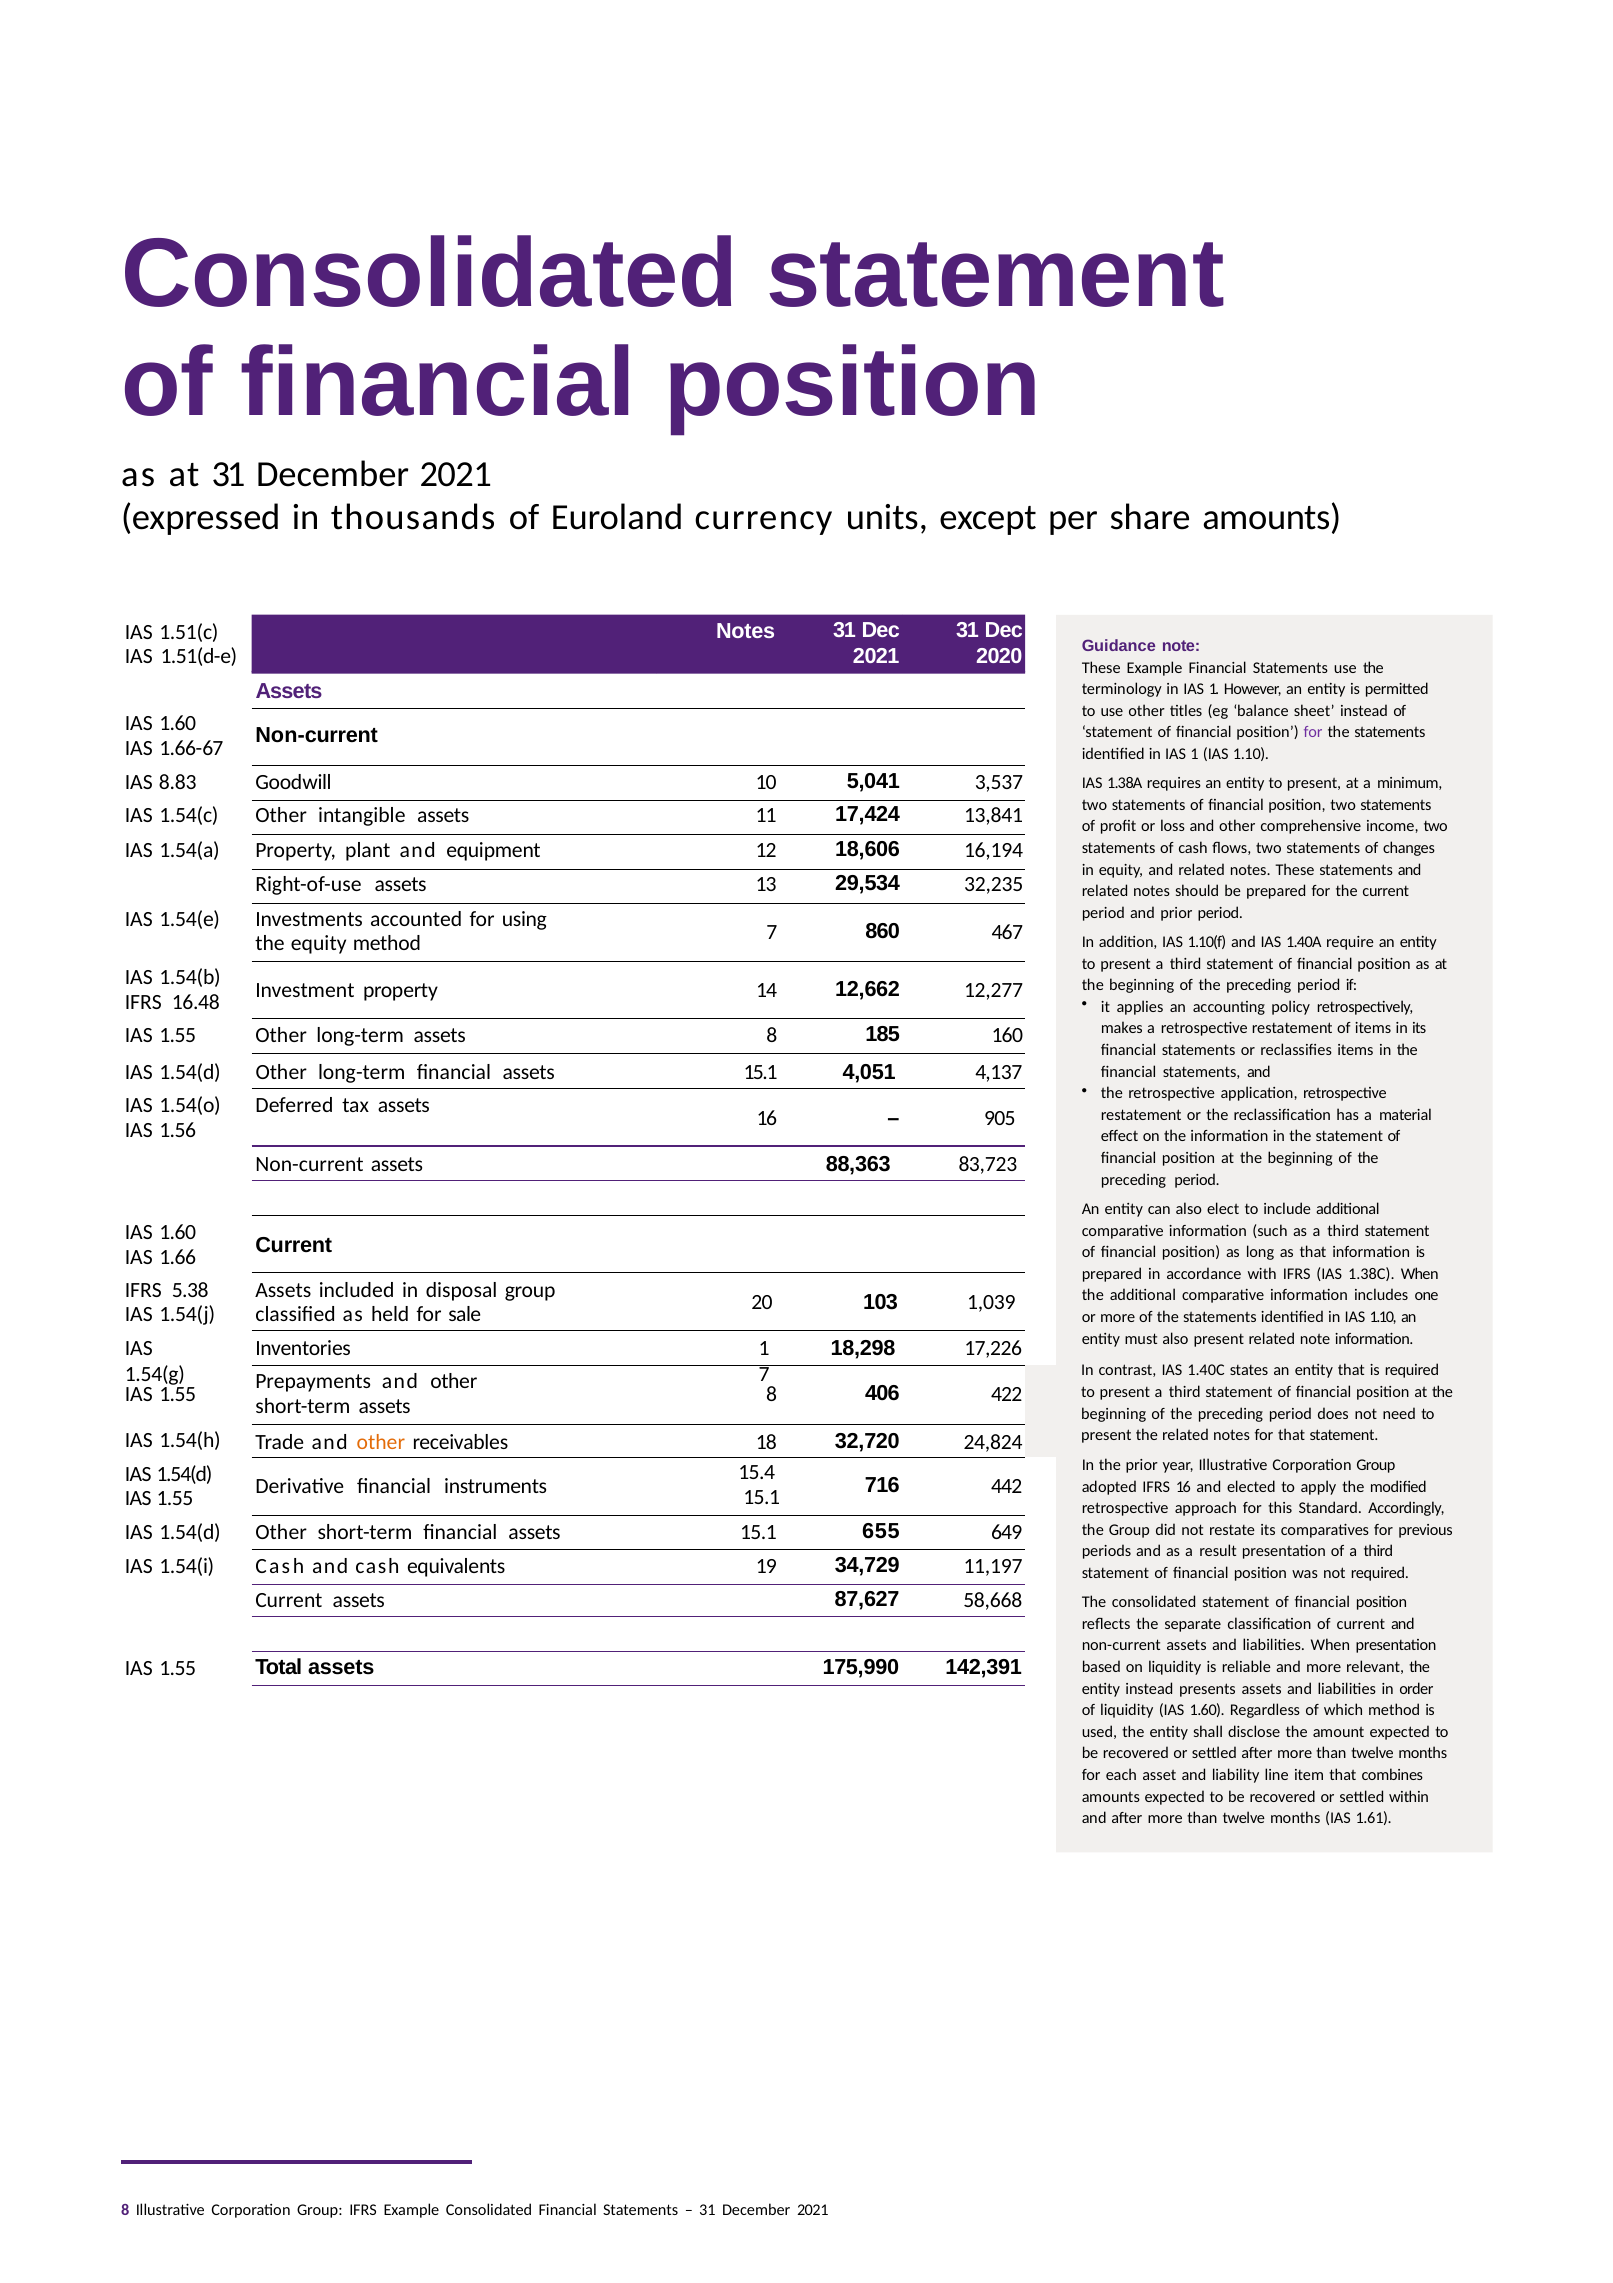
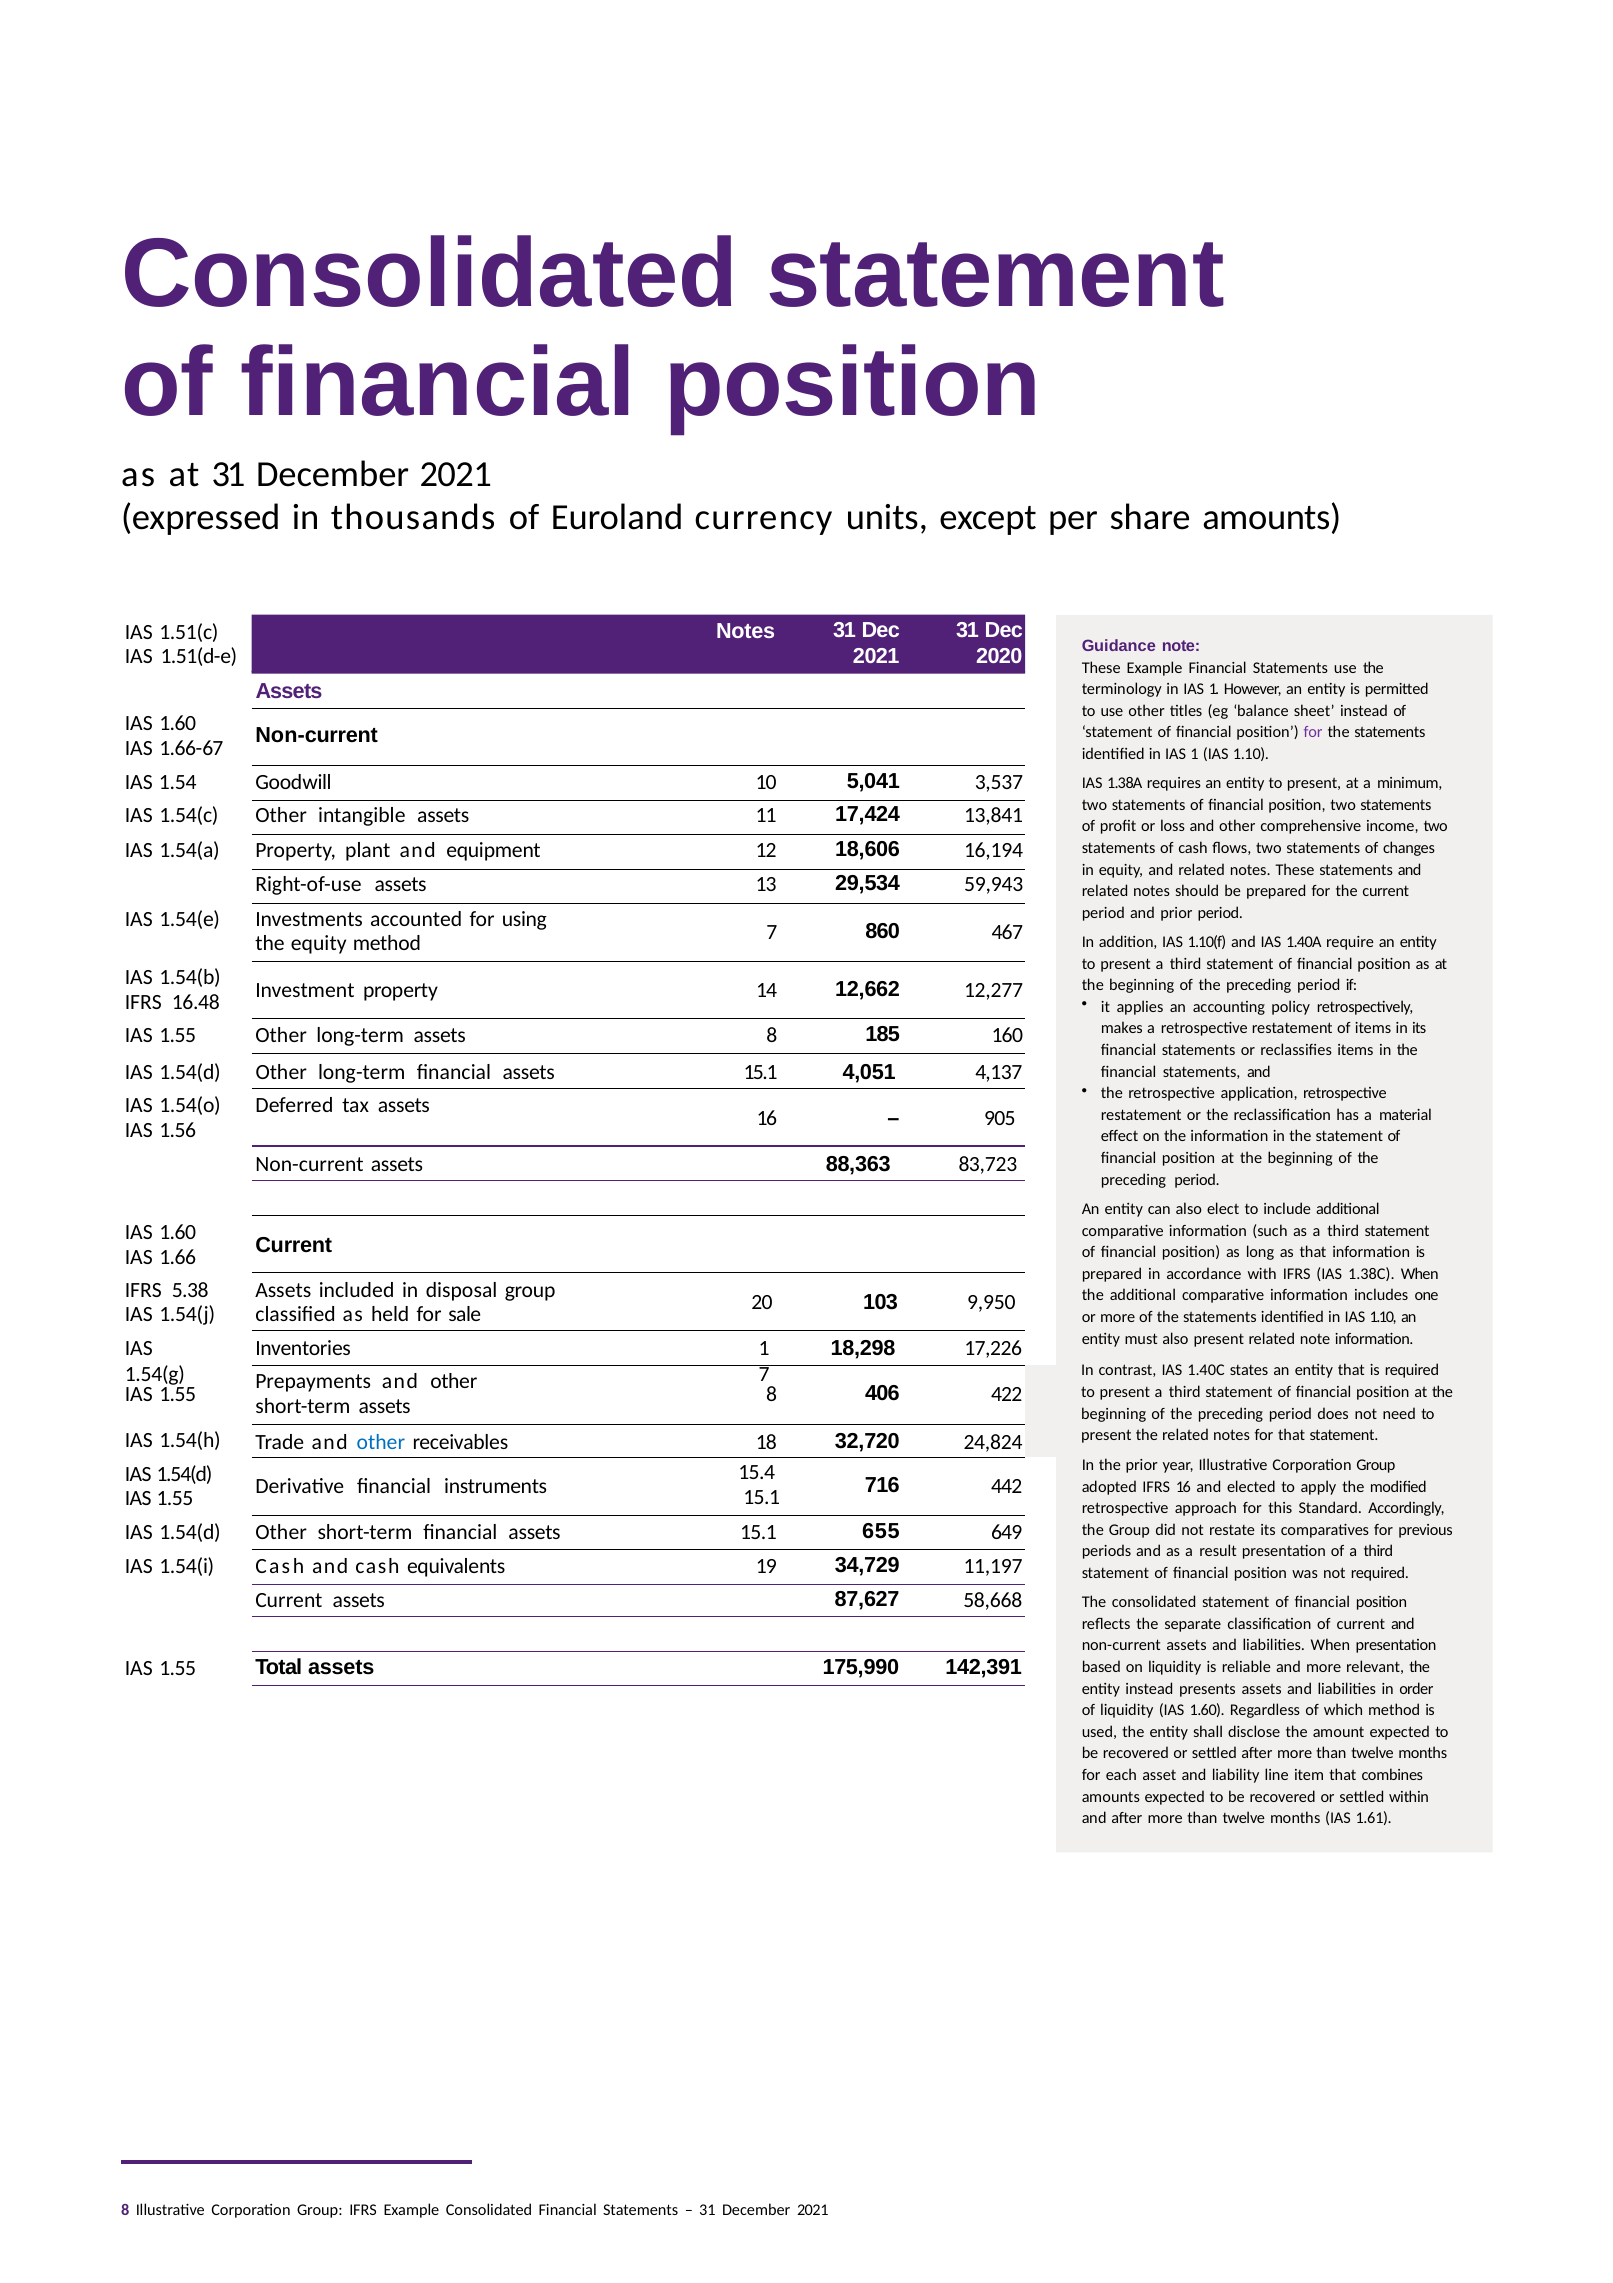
8.83: 8.83 -> 1.54
32,235: 32,235 -> 59,943
1,039: 1,039 -> 9,950
other at (381, 1442) colour: orange -> blue
